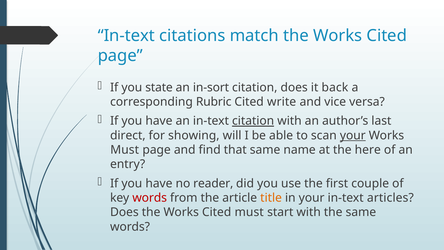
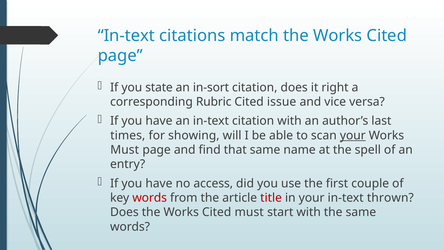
back: back -> right
write: write -> issue
citation at (253, 121) underline: present -> none
direct: direct -> times
here: here -> spell
reader: reader -> access
title colour: orange -> red
articles: articles -> thrown
